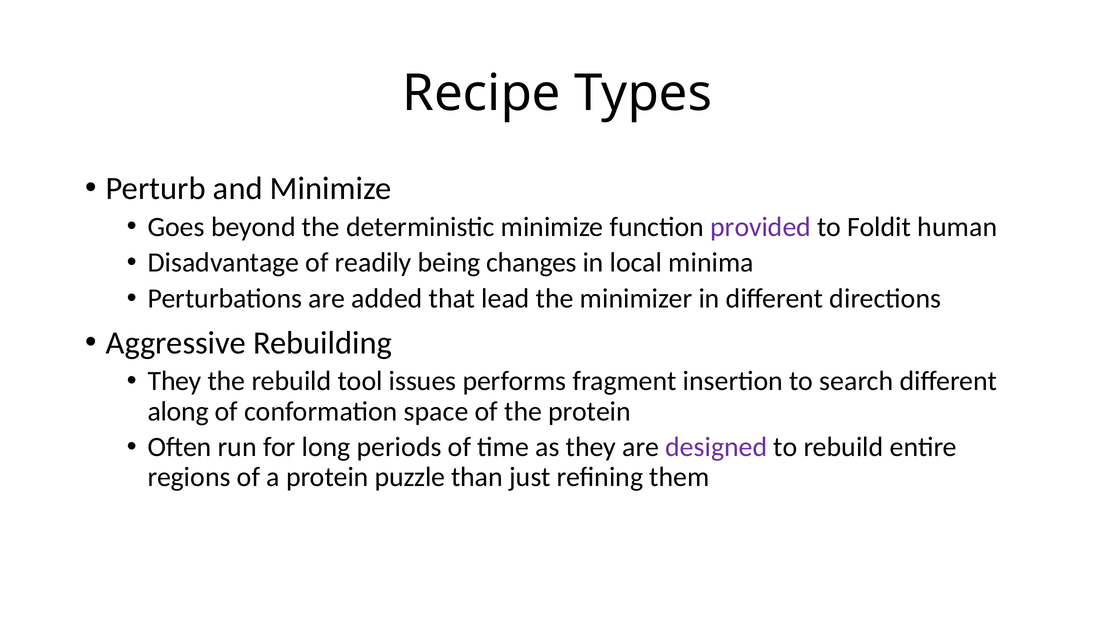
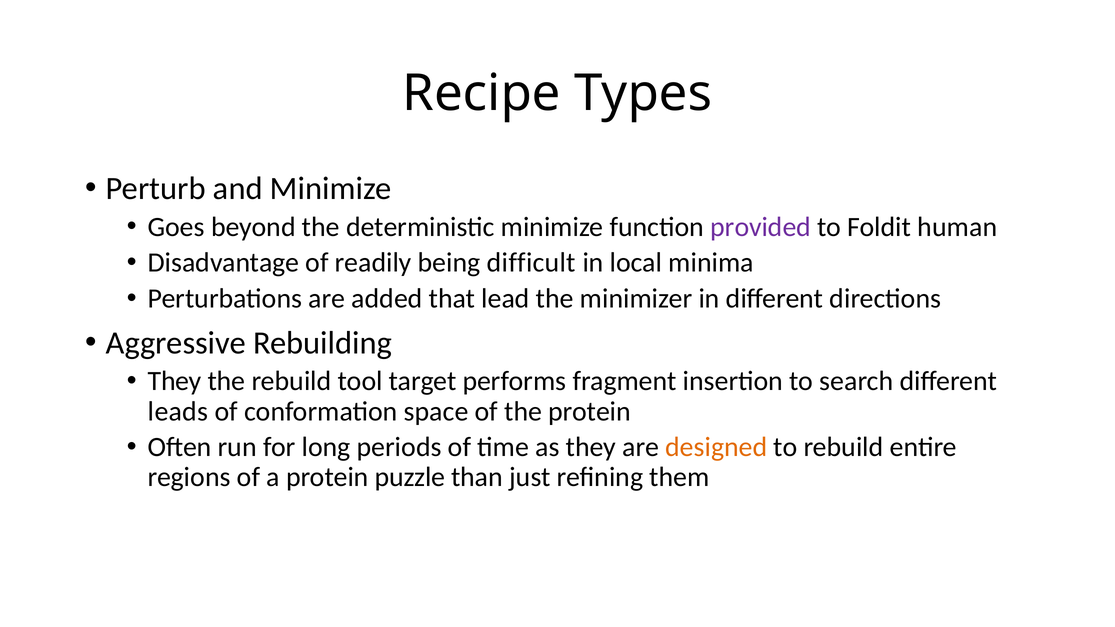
changes: changes -> difficult
issues: issues -> target
along: along -> leads
designed colour: purple -> orange
